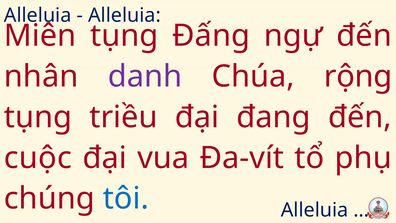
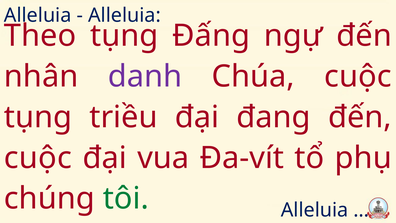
Miên: Miên -> Theo
Chúa rộng: rộng -> cuộc
tôi colour: blue -> green
